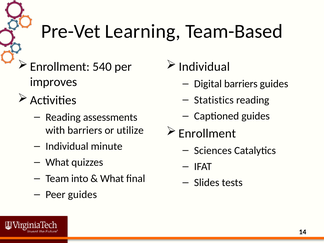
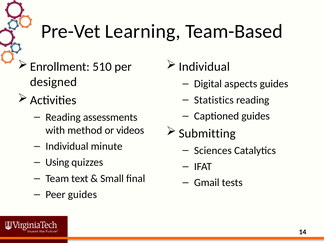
540: 540 -> 510
improves: improves -> designed
Digital barriers: barriers -> aspects
with barriers: barriers -> method
utilize: utilize -> videos
Enrollment at (207, 133): Enrollment -> Submitting
What at (57, 162): What -> Using
into: into -> text
What at (112, 179): What -> Small
Slides: Slides -> Gmail
